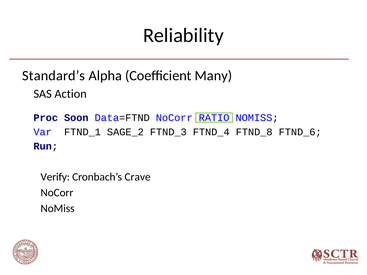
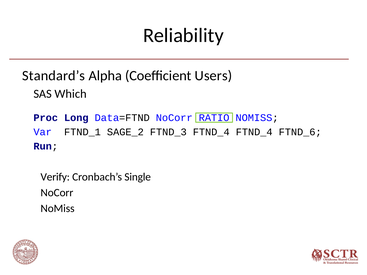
Many: Many -> Users
Action: Action -> Which
Soon: Soon -> Long
FTND_4 FTND_8: FTND_8 -> FTND_4
Crave: Crave -> Single
